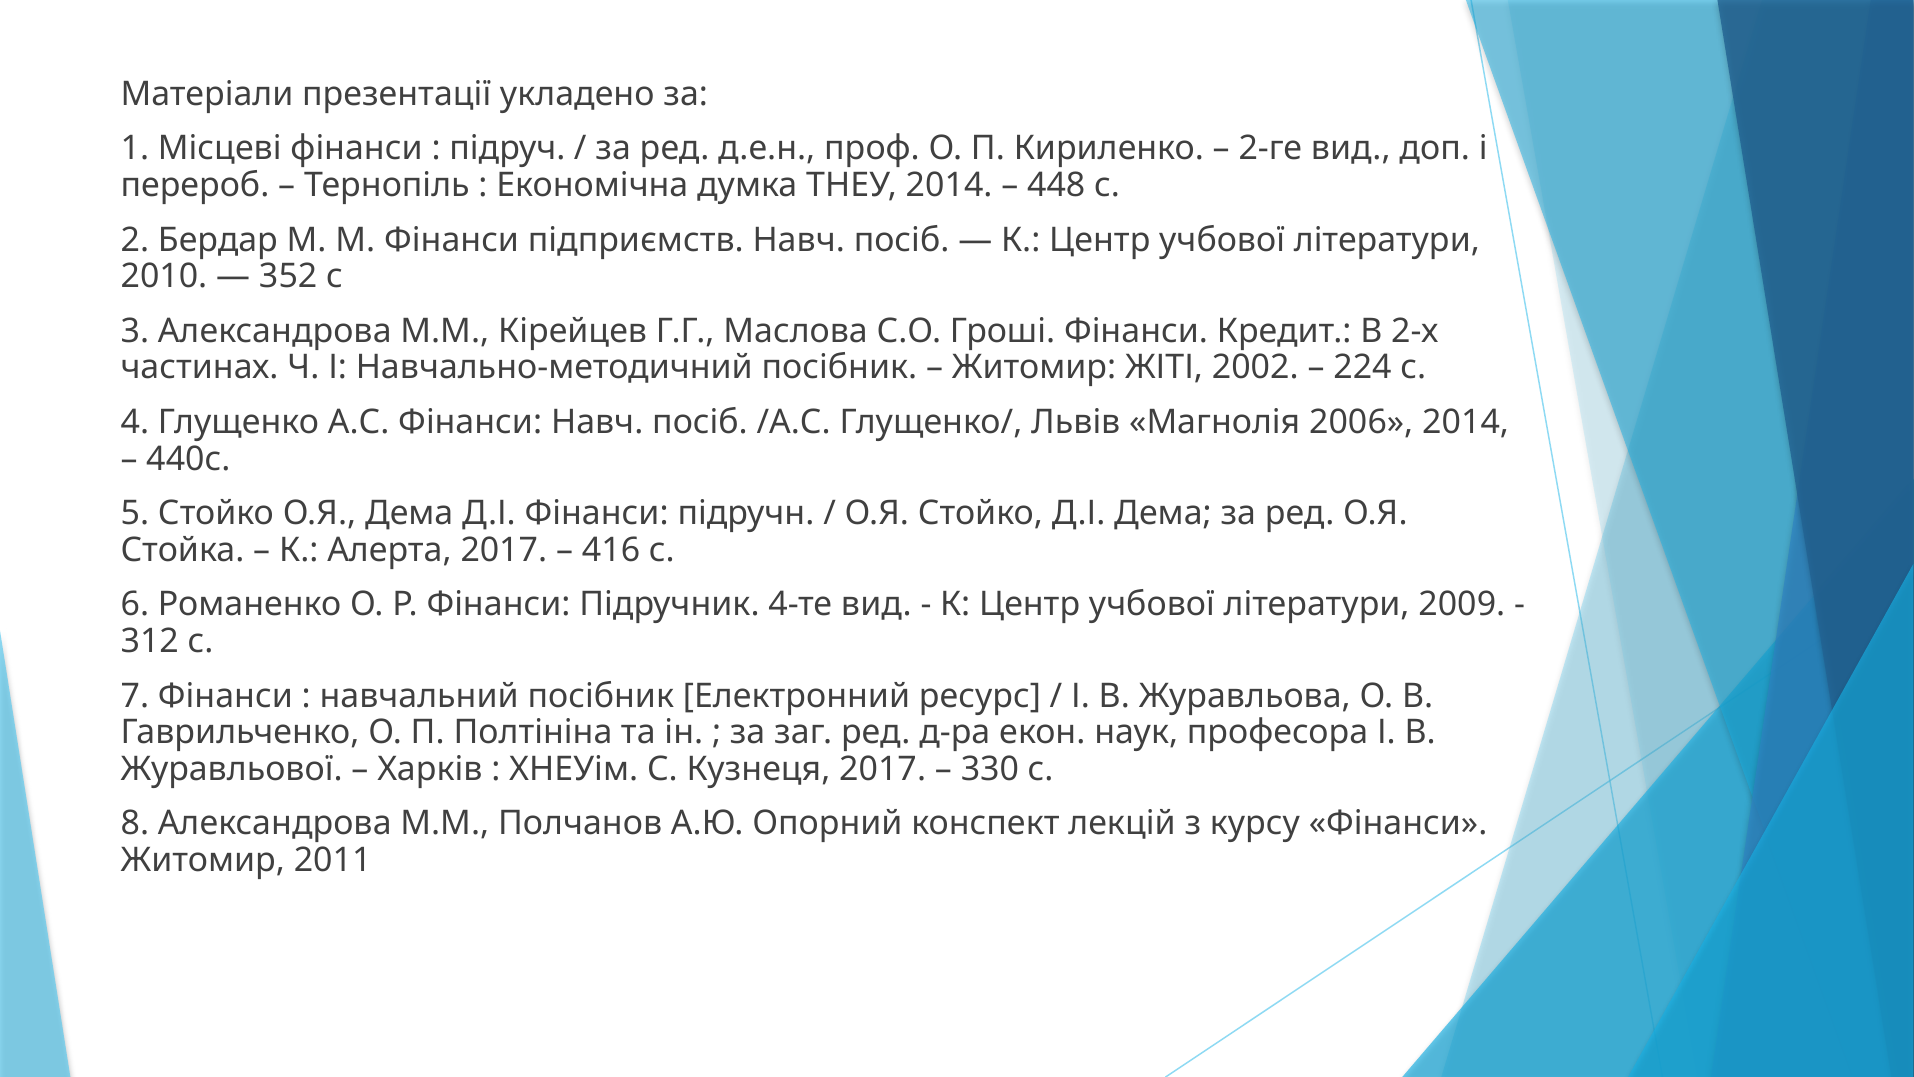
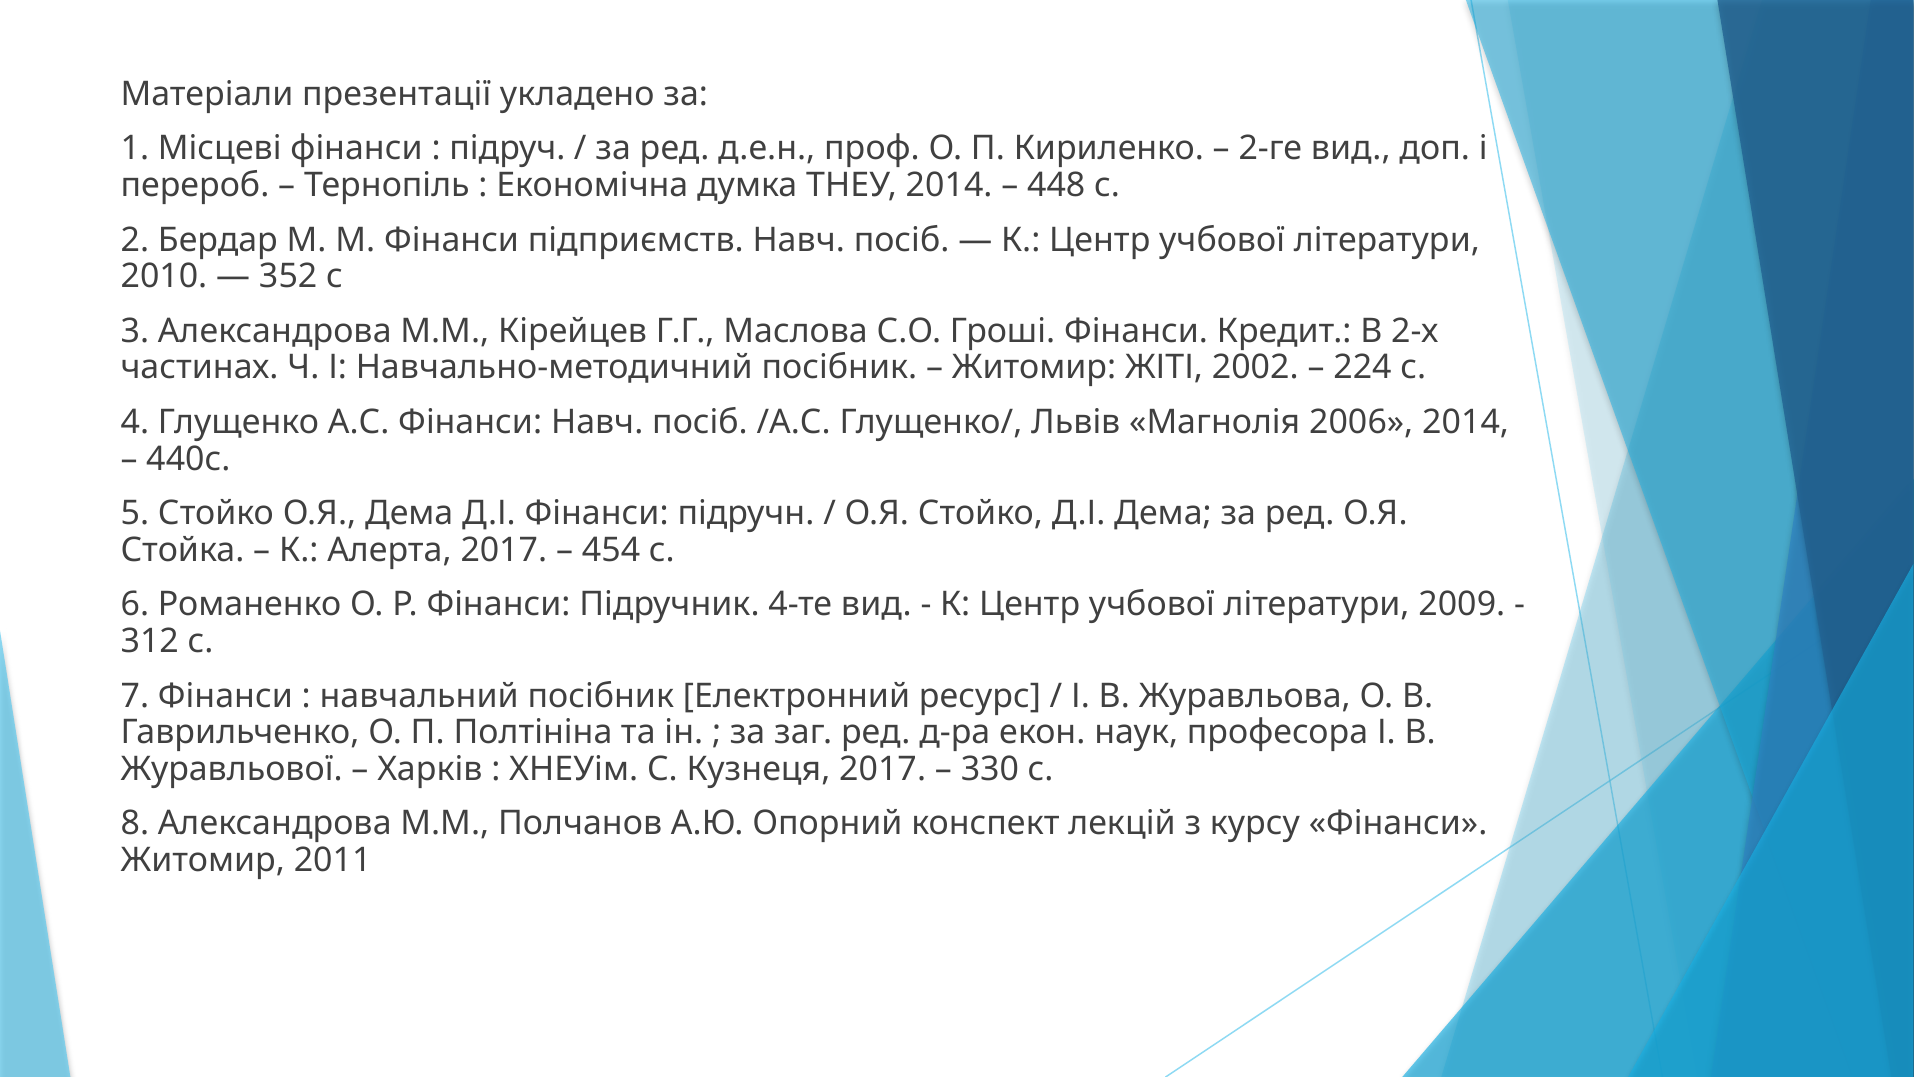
416: 416 -> 454
